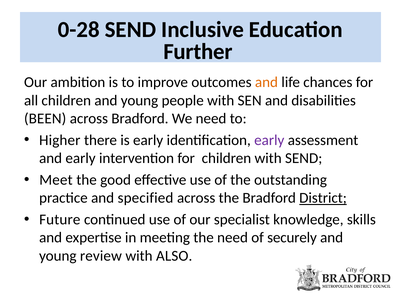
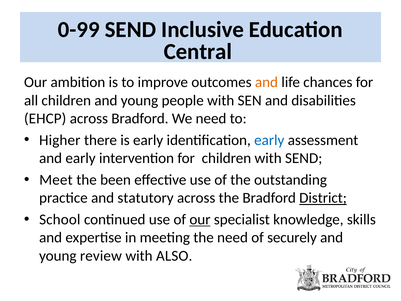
0-28: 0-28 -> 0-99
Further: Further -> Central
BEEN: BEEN -> EHCP
early at (269, 140) colour: purple -> blue
good: good -> been
specified: specified -> statutory
Future: Future -> School
our at (200, 219) underline: none -> present
